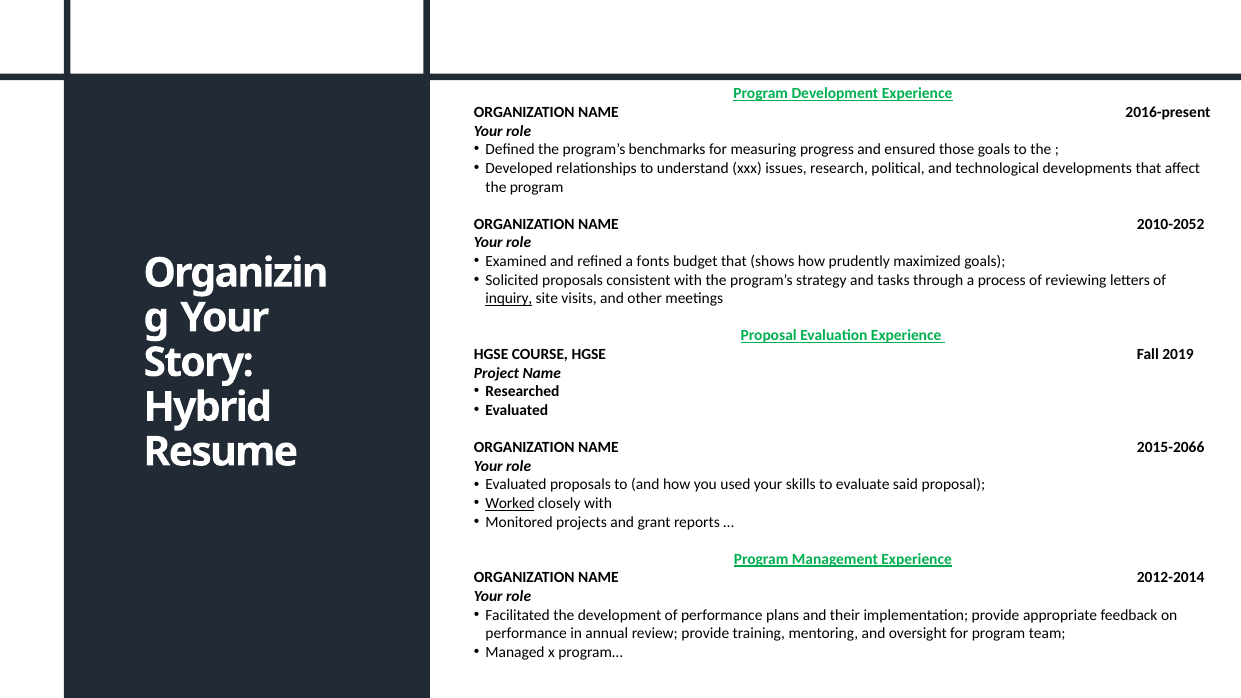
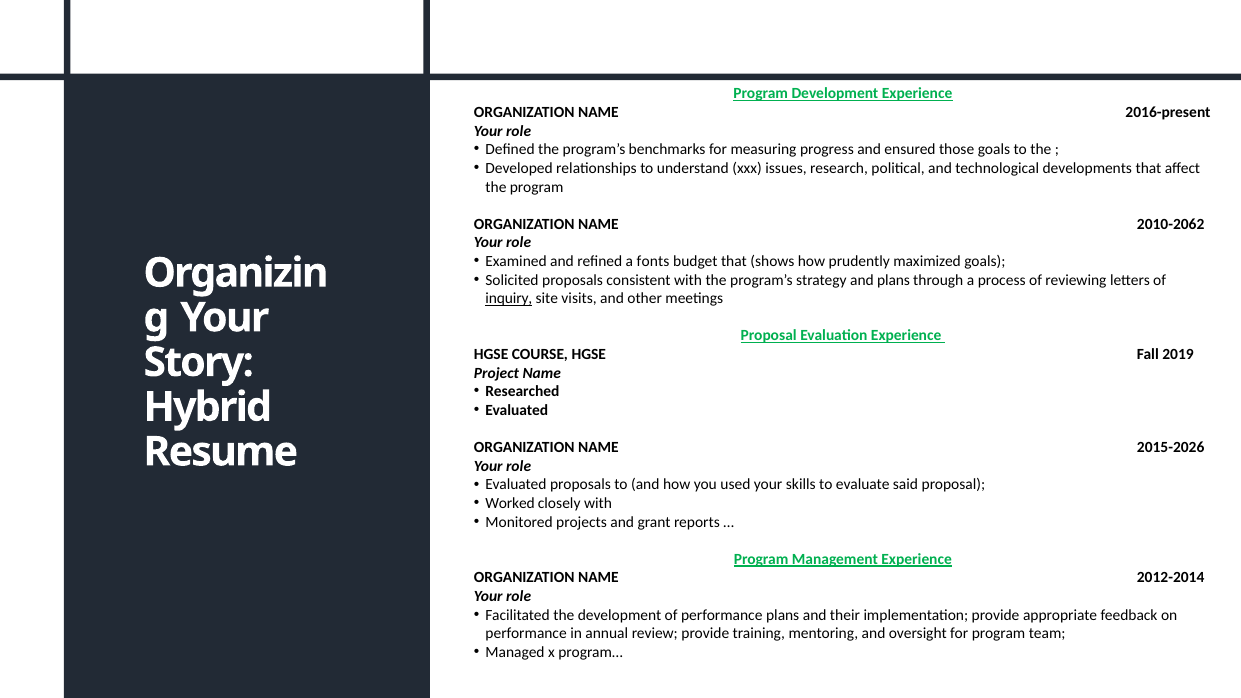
2010-2052: 2010-2052 -> 2010-2062
and tasks: tasks -> plans
2015-2066: 2015-2066 -> 2015-2026
Worked underline: present -> none
